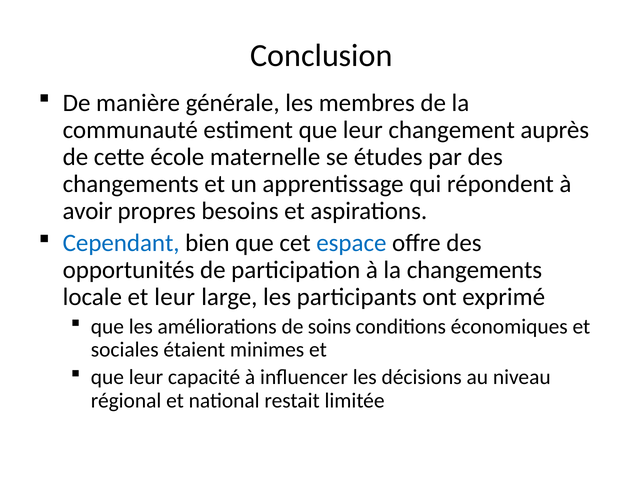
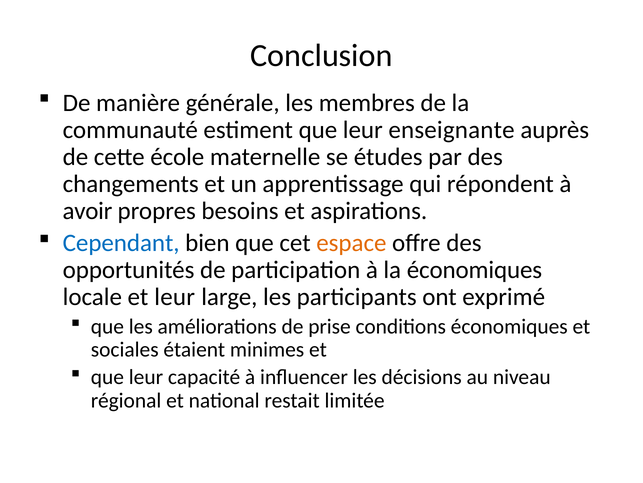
changement: changement -> enseignante
espace colour: blue -> orange
la changements: changements -> économiques
soins: soins -> prise
